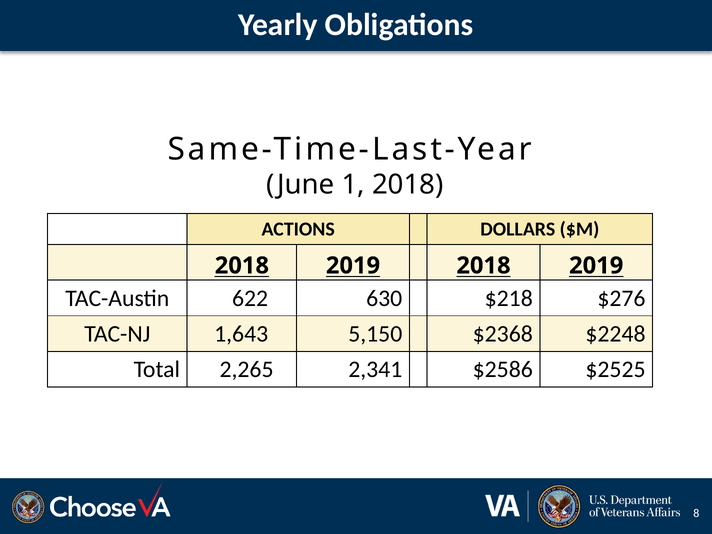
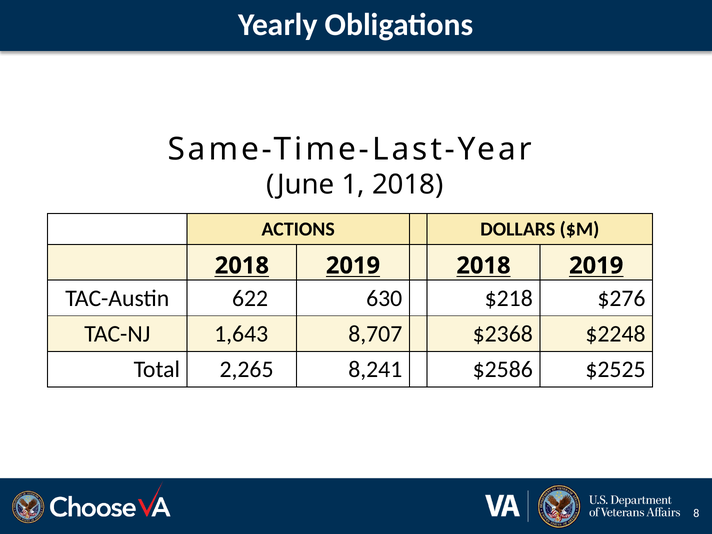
5,150: 5,150 -> 8,707
2,341: 2,341 -> 8,241
